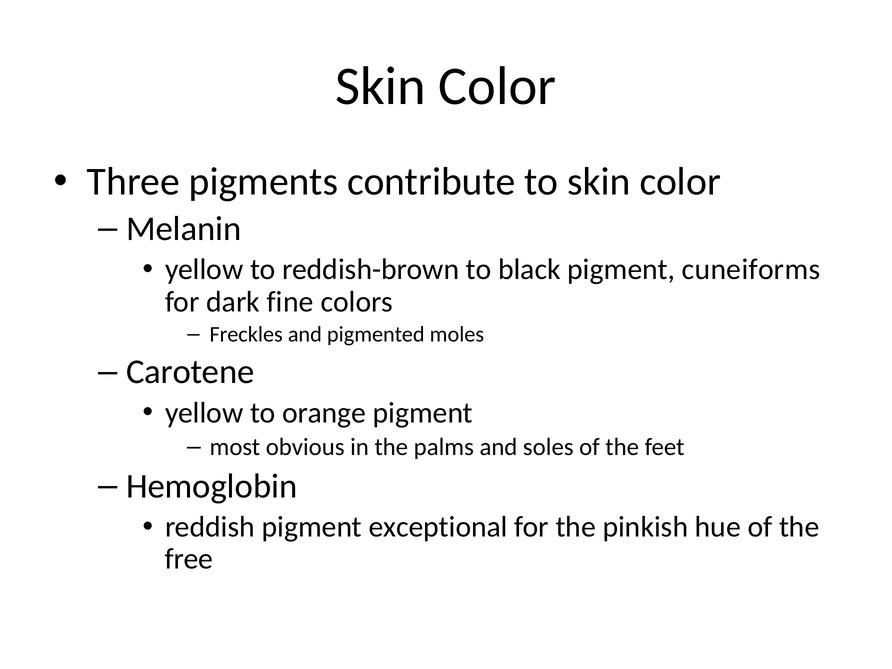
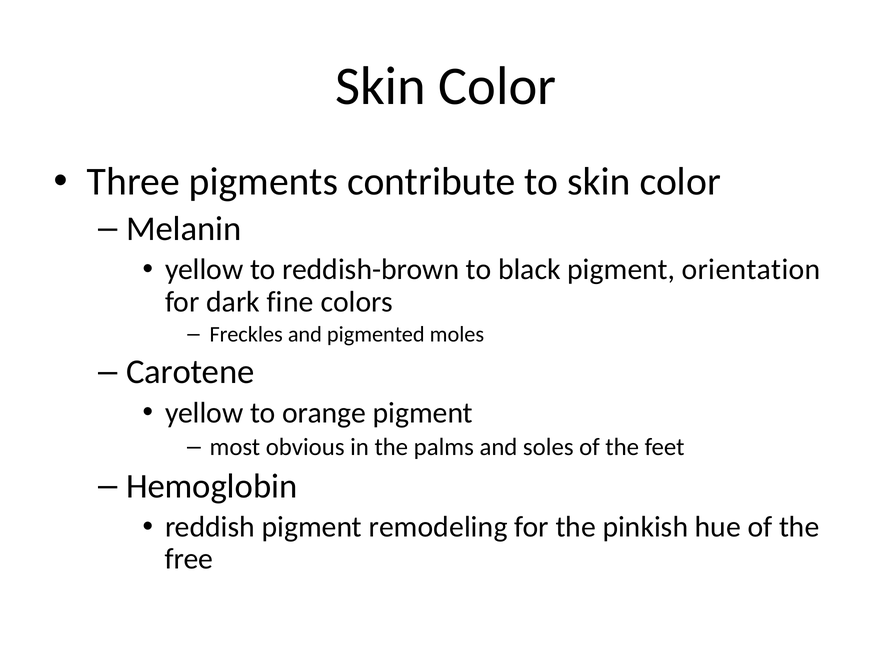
cuneiforms: cuneiforms -> orientation
exceptional: exceptional -> remodeling
